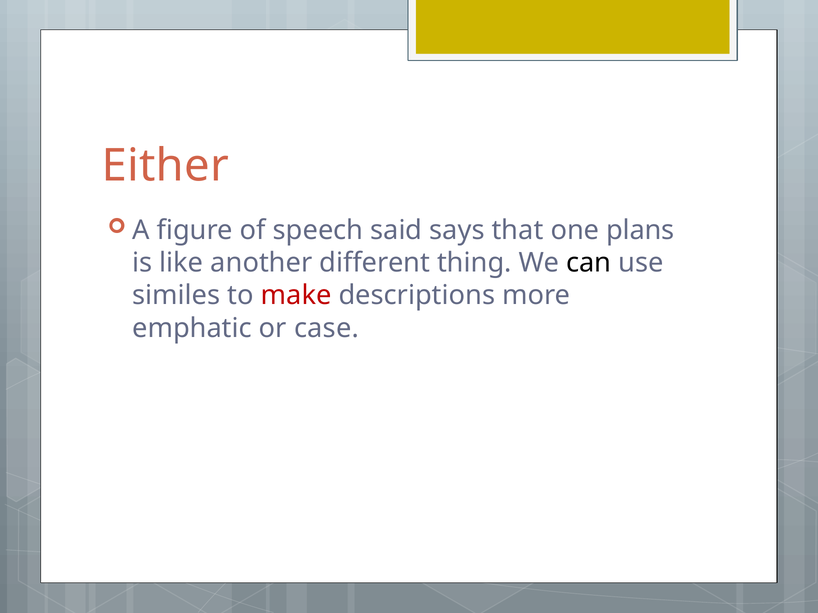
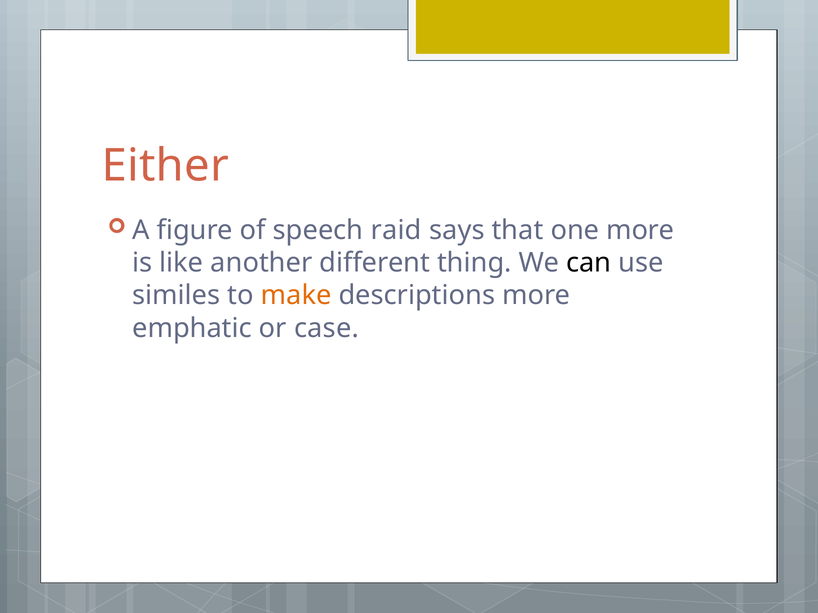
said: said -> raid
one plans: plans -> more
make colour: red -> orange
